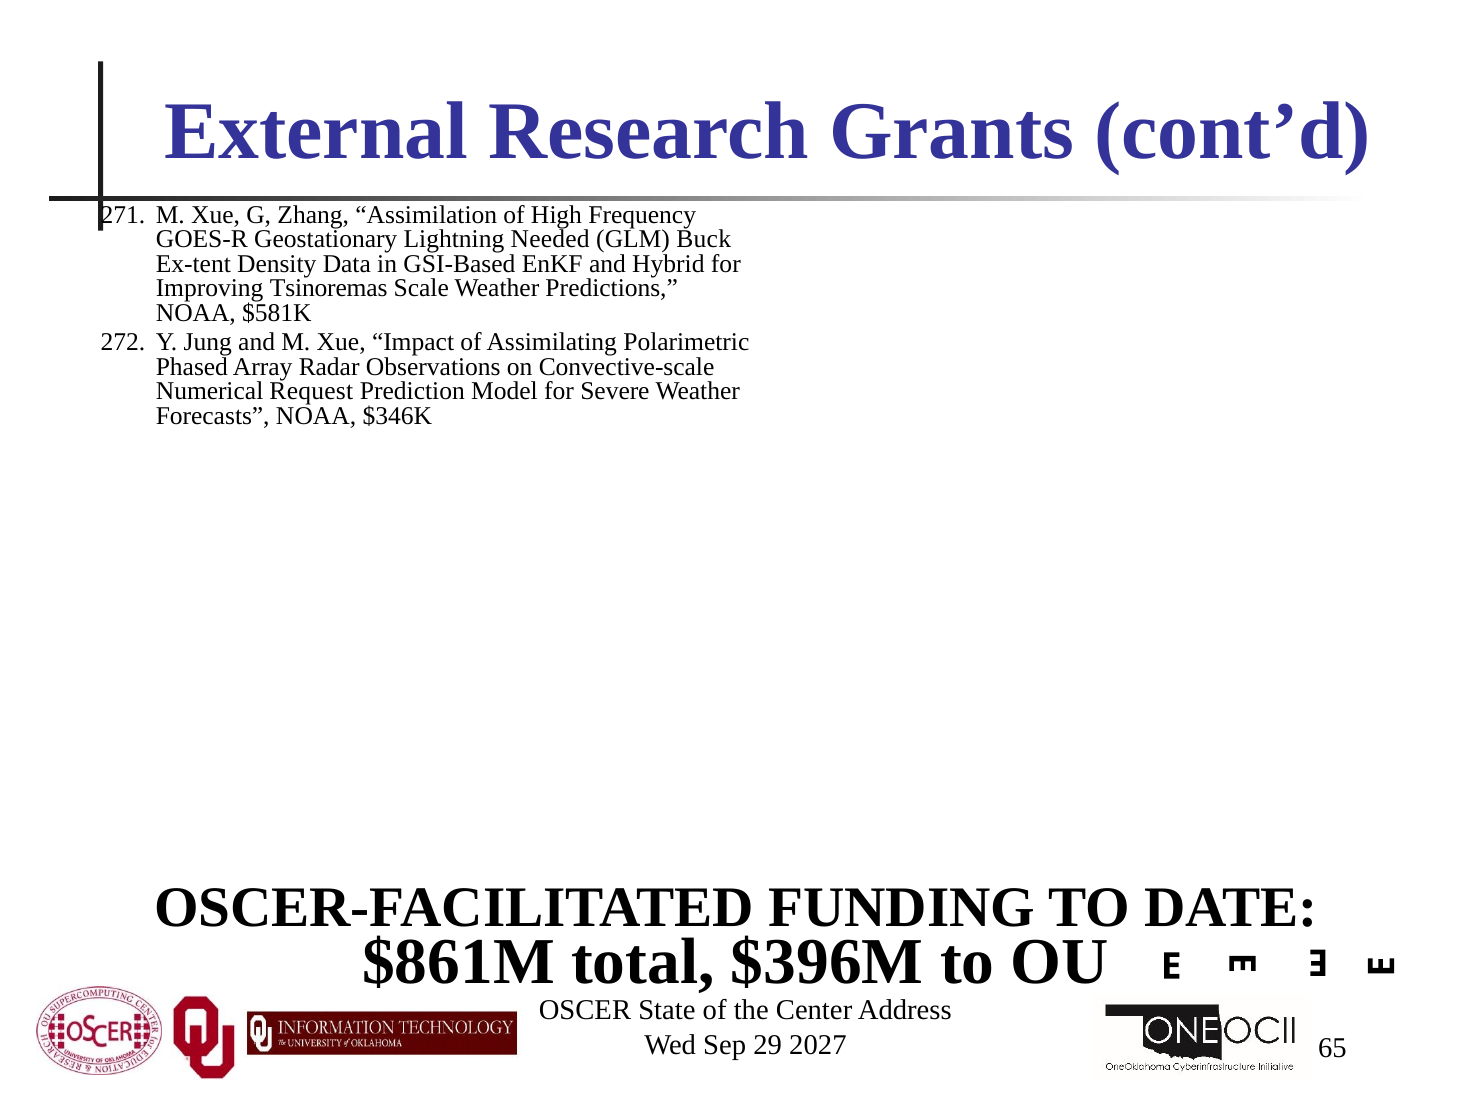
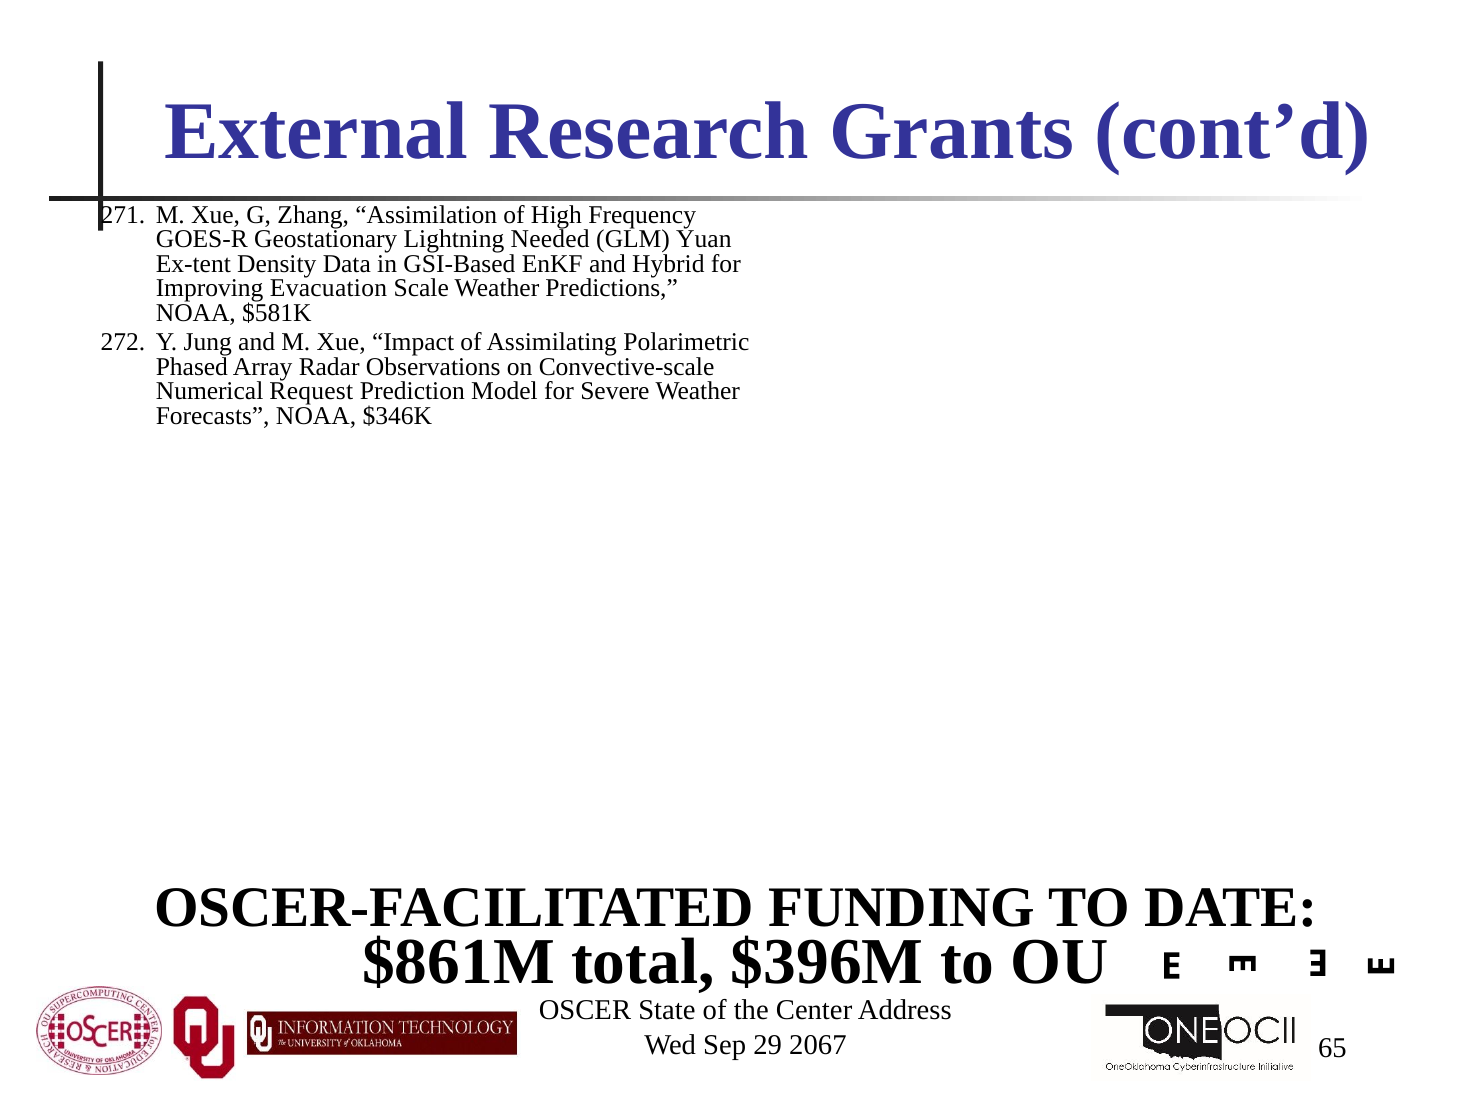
Buck: Buck -> Yuan
Tsinoremas: Tsinoremas -> Evacuation
2027: 2027 -> 2067
